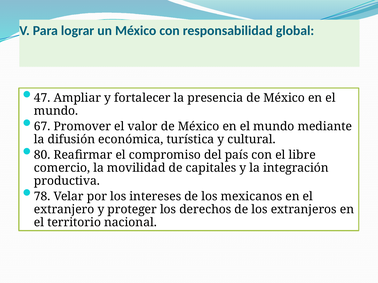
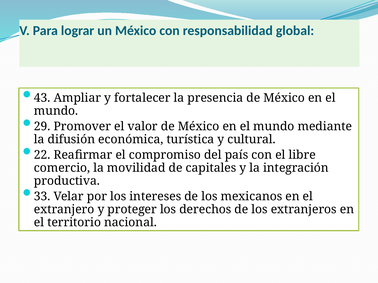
47: 47 -> 43
67: 67 -> 29
80: 80 -> 22
78: 78 -> 33
